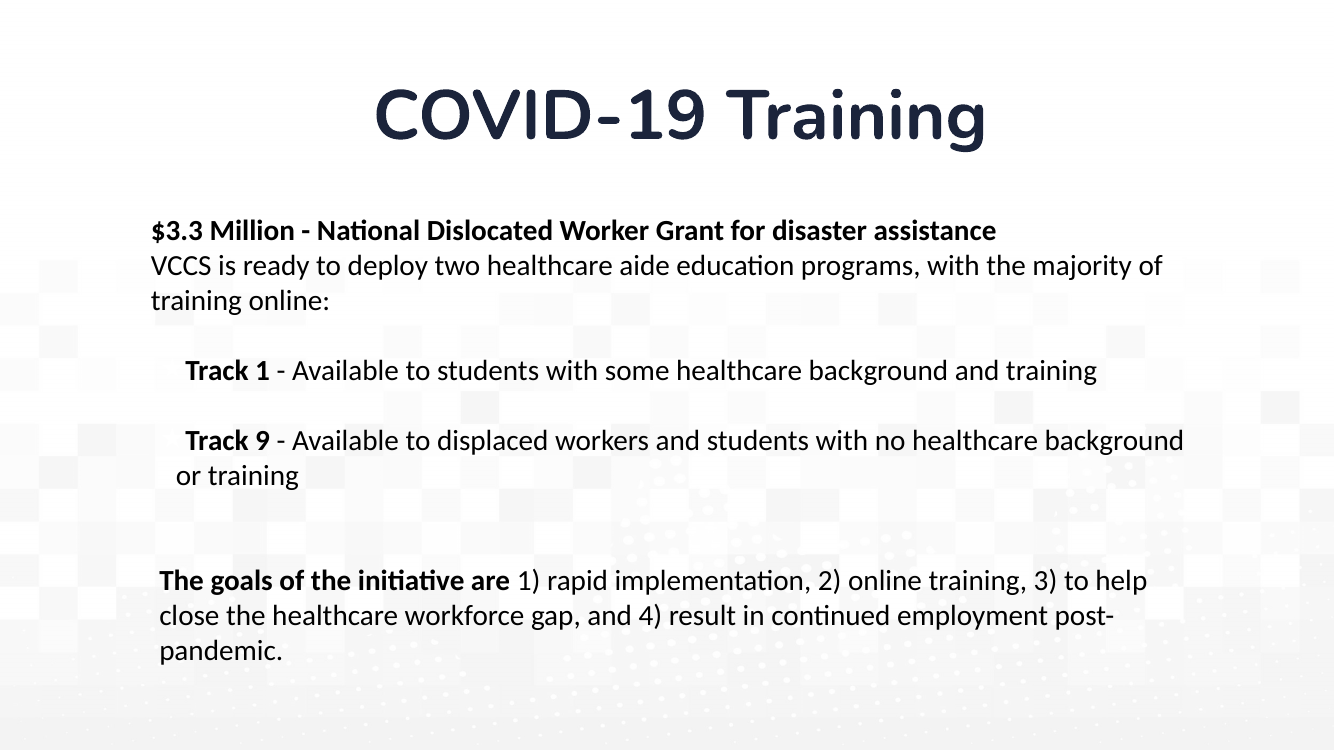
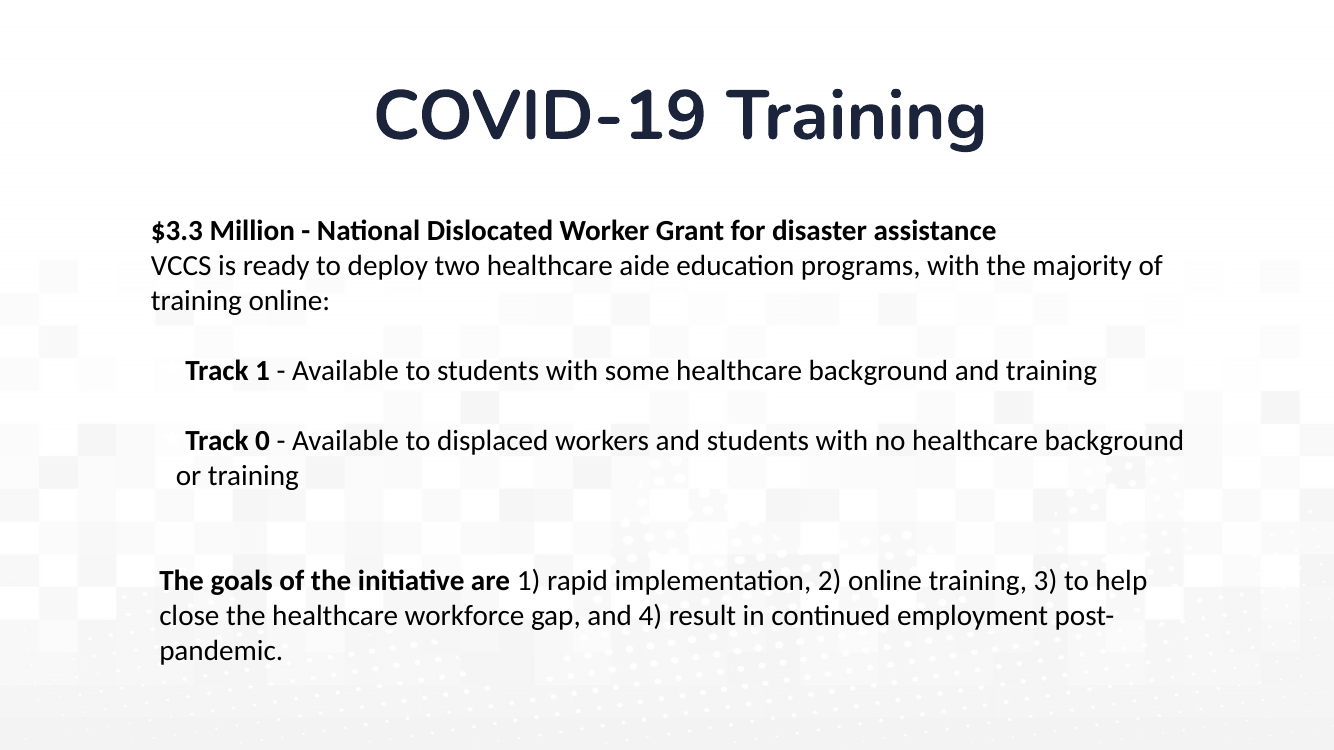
9: 9 -> 0
